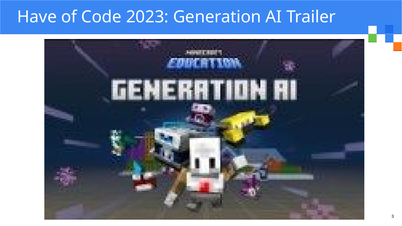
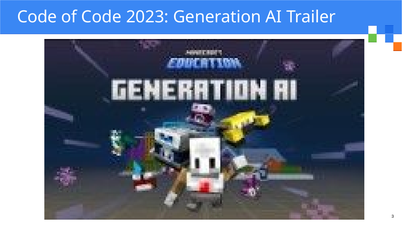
Have at (37, 17): Have -> Code
